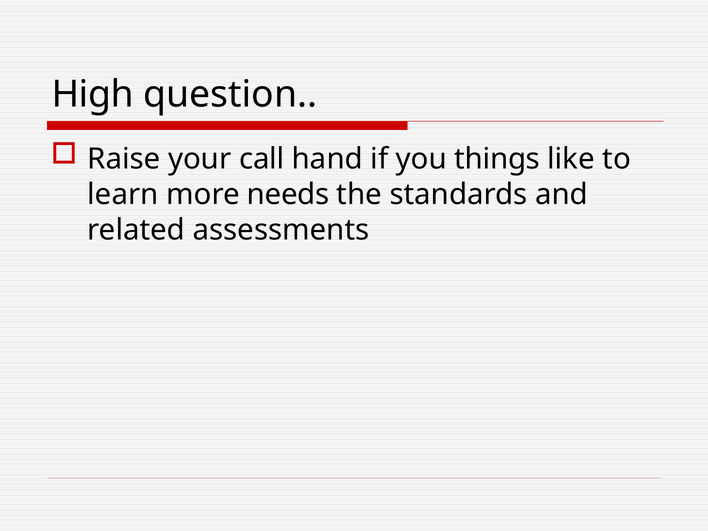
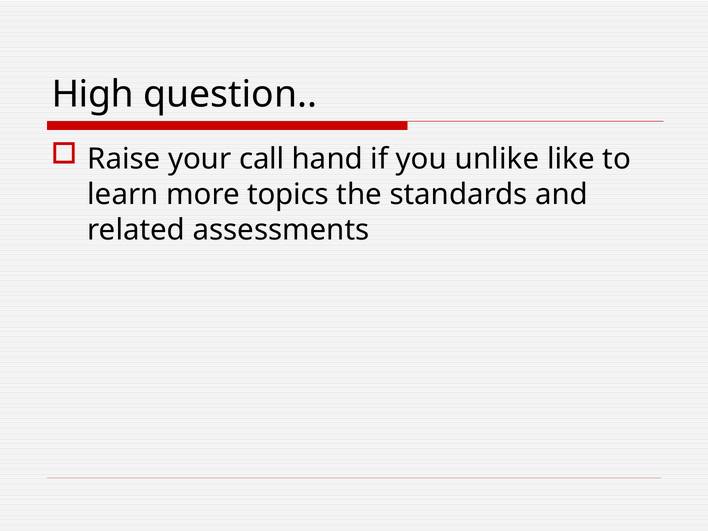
things: things -> unlike
needs: needs -> topics
